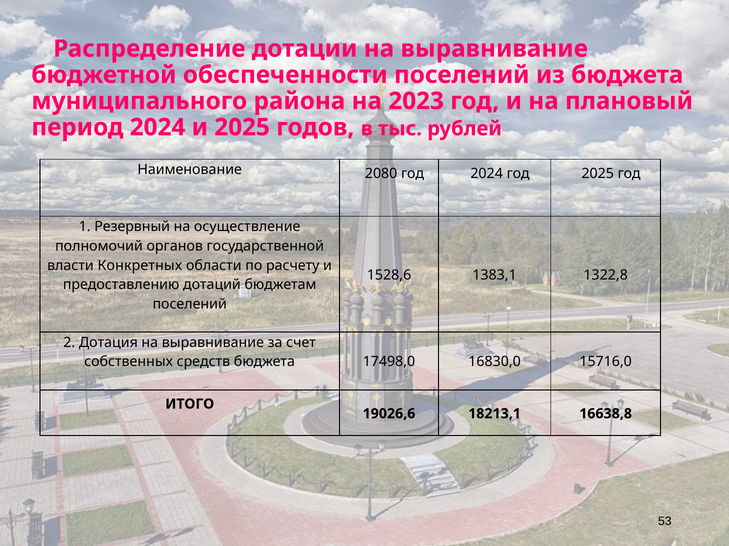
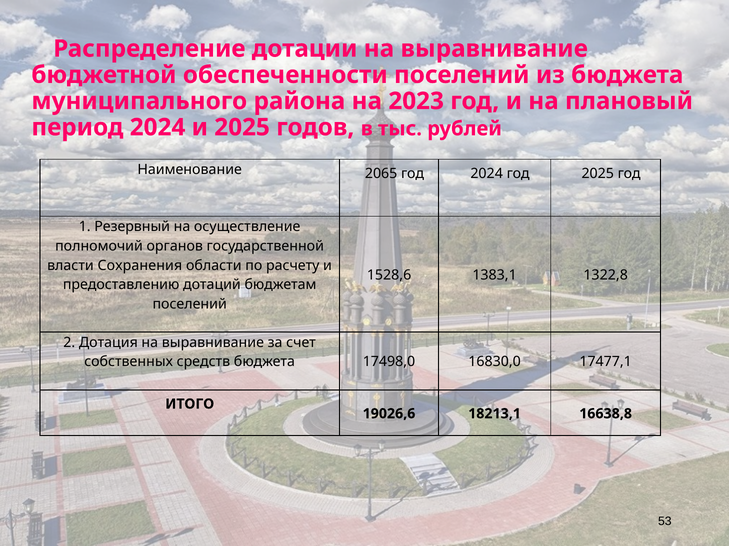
2080: 2080 -> 2065
Конкретных: Конкретных -> Сохранения
15716,0: 15716,0 -> 17477,1
